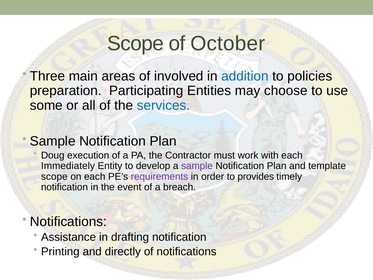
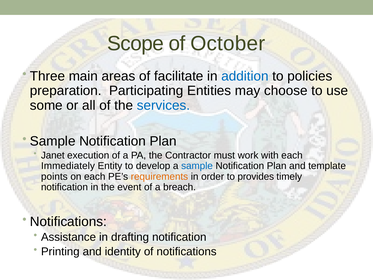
involved: involved -> facilitate
Doug: Doug -> Janet
sample at (197, 166) colour: purple -> blue
scope at (54, 176): scope -> points
requirements colour: purple -> orange
directly: directly -> identity
